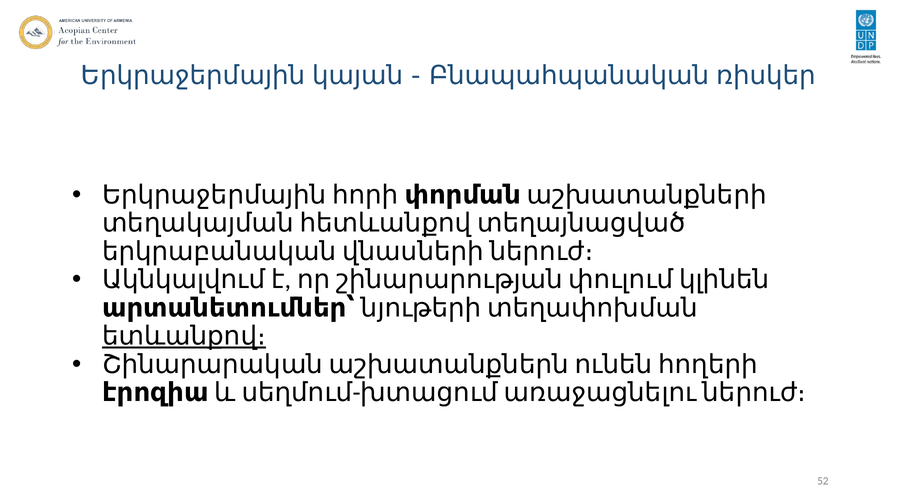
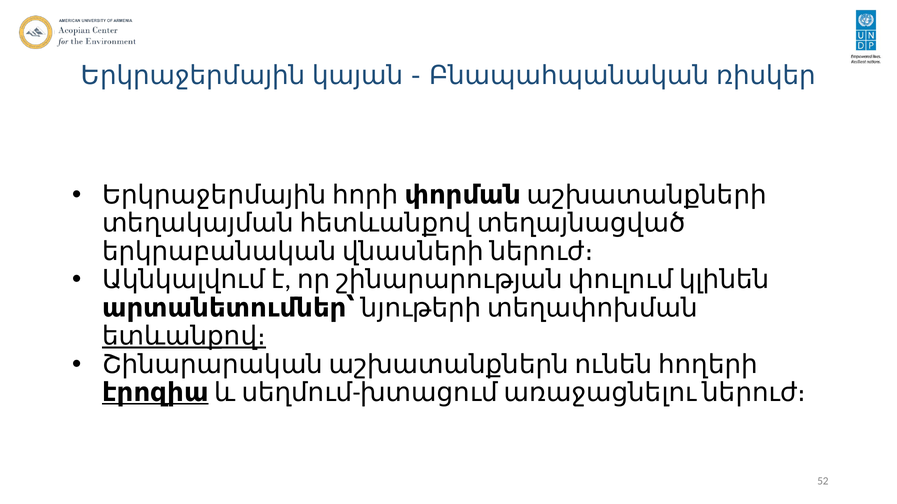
էրոզիա underline: none -> present
